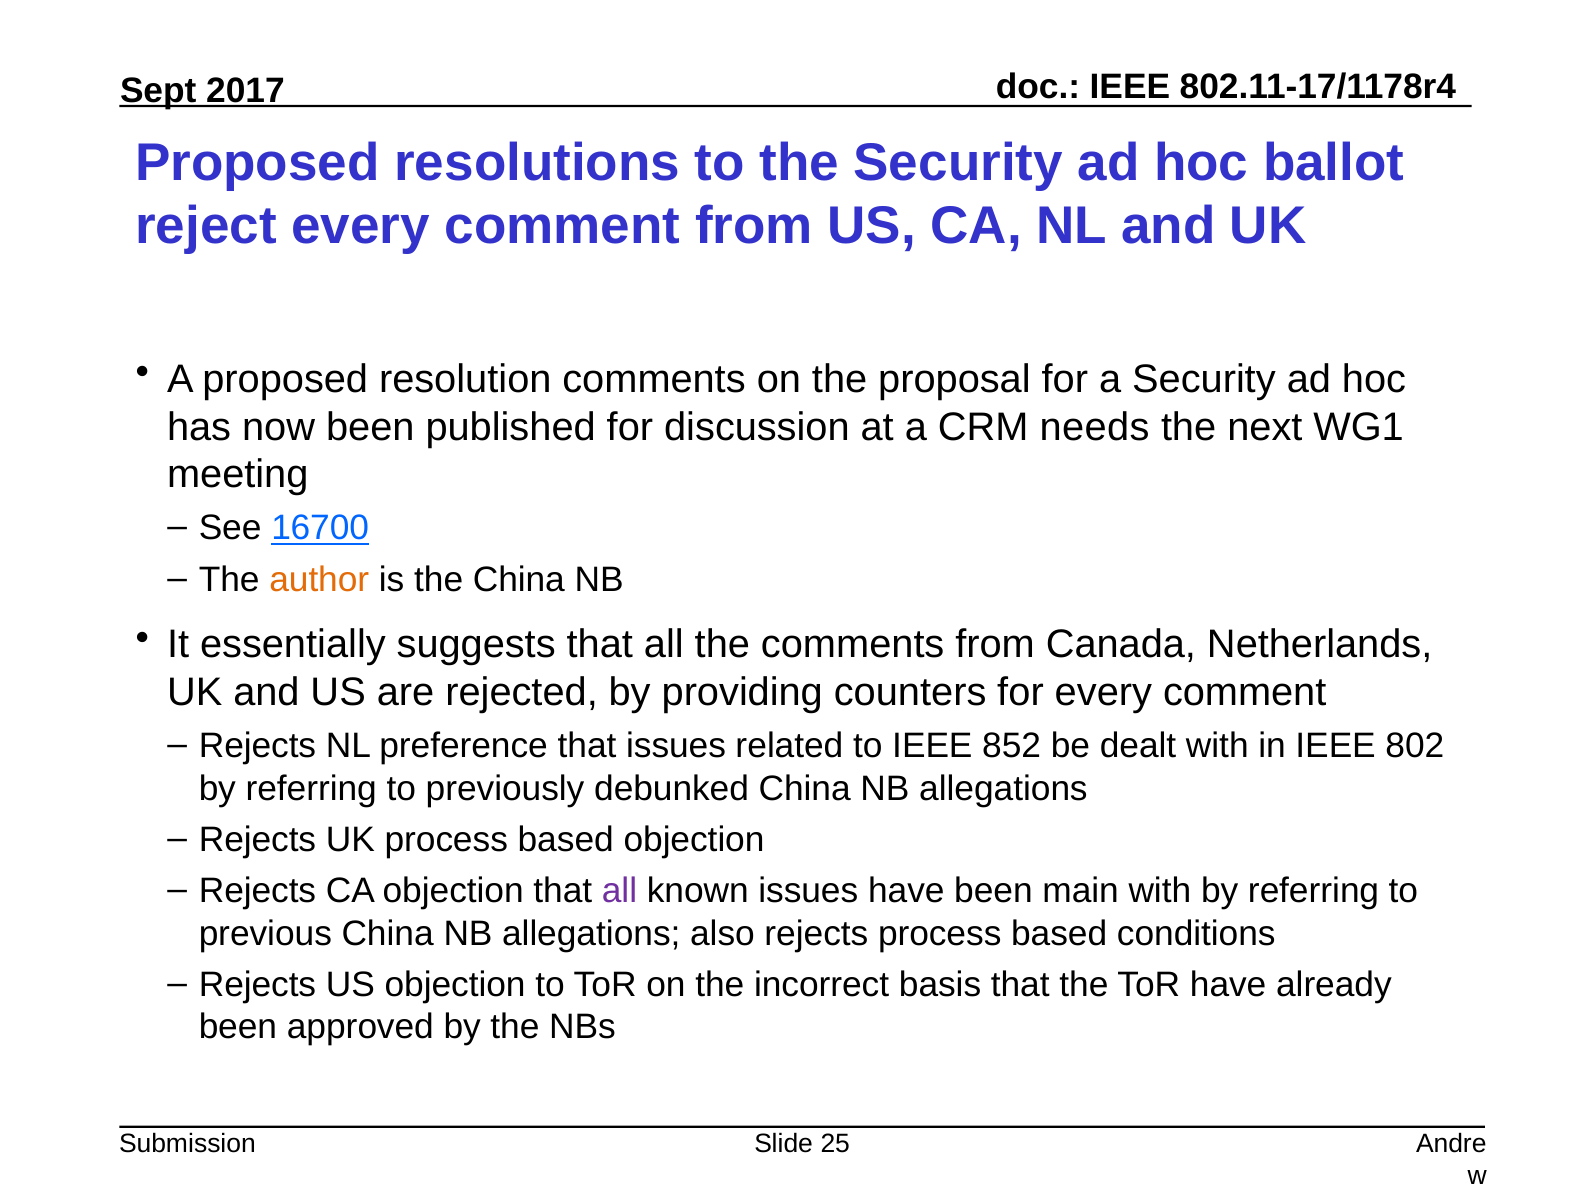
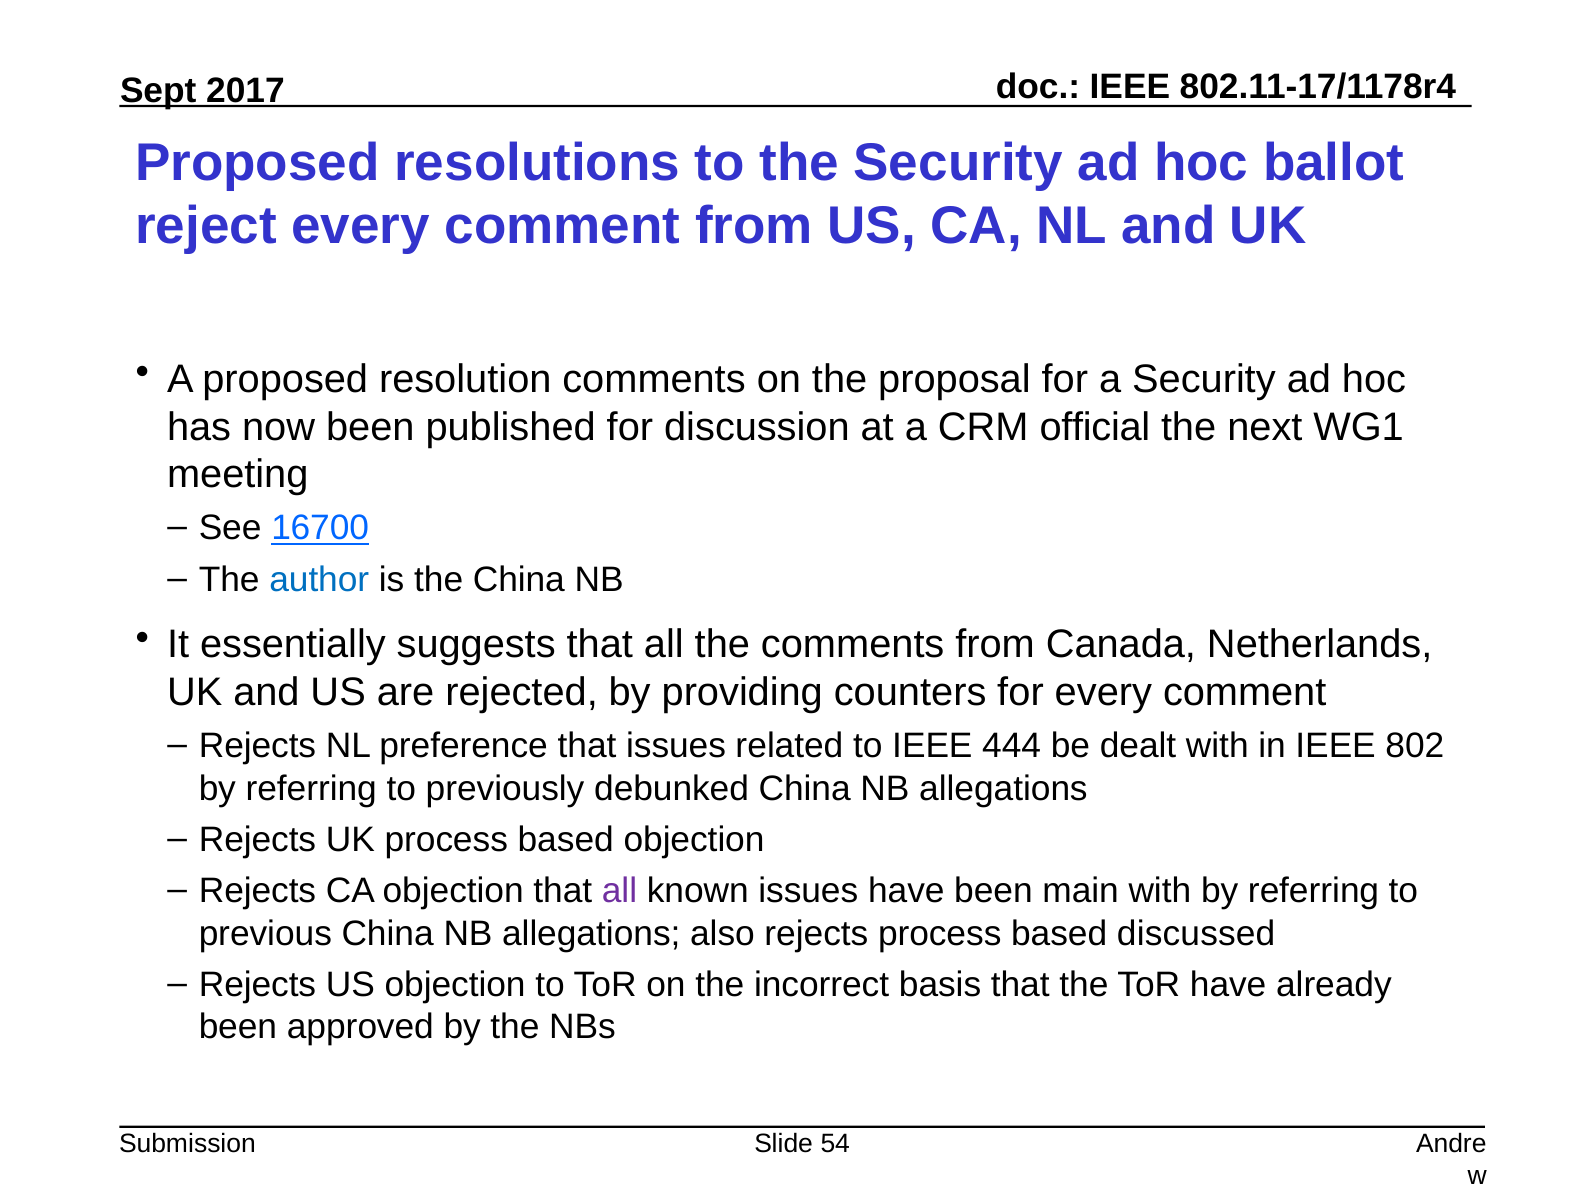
needs: needs -> official
author colour: orange -> blue
852: 852 -> 444
conditions: conditions -> discussed
25: 25 -> 54
